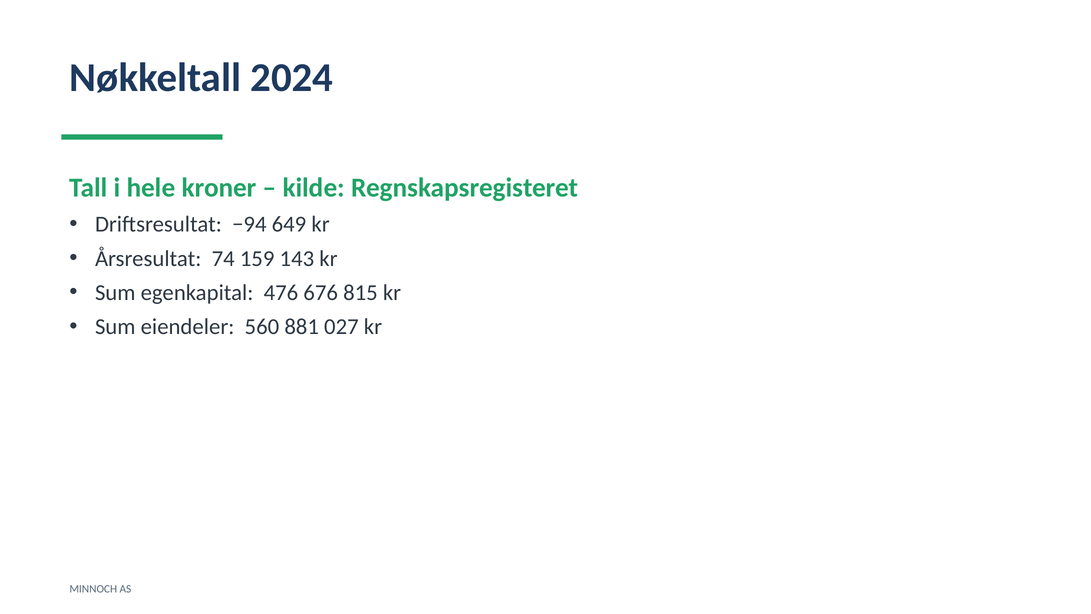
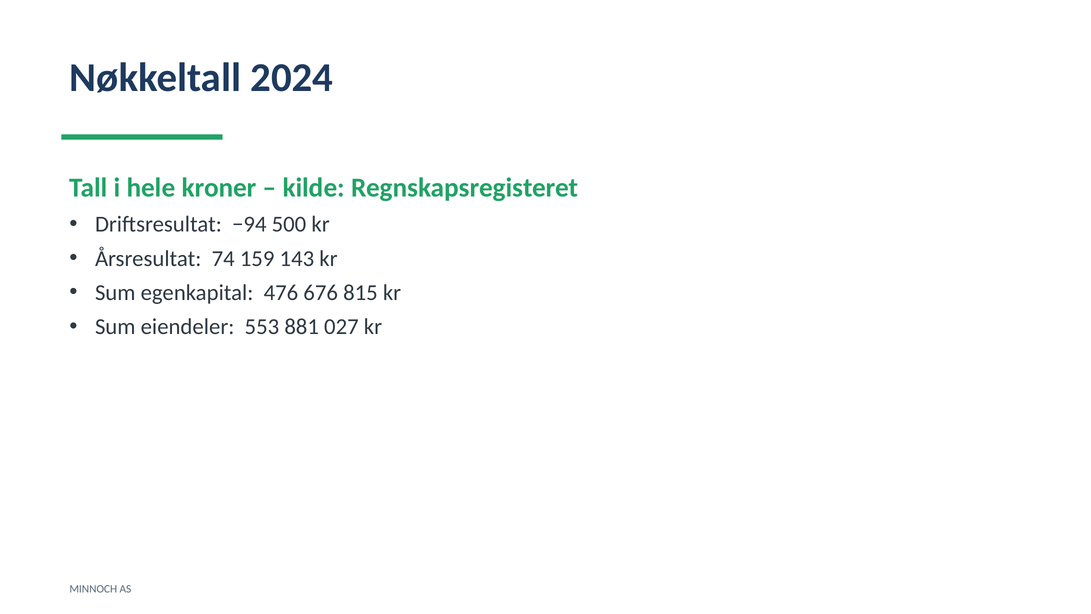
649: 649 -> 500
560: 560 -> 553
